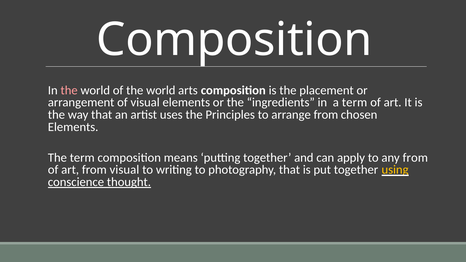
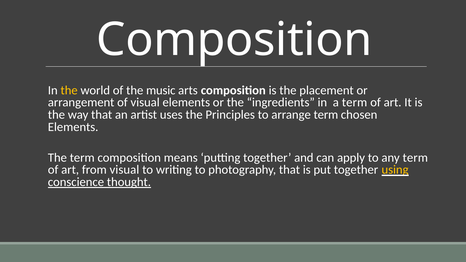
the at (69, 90) colour: pink -> yellow
of the world: world -> music
arrange from: from -> term
any from: from -> term
